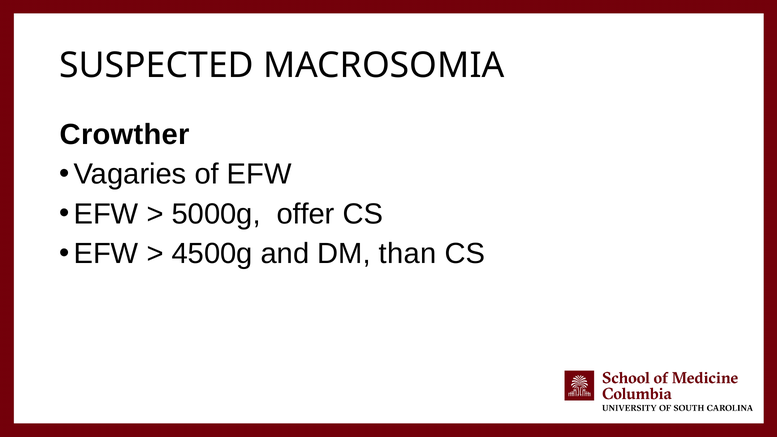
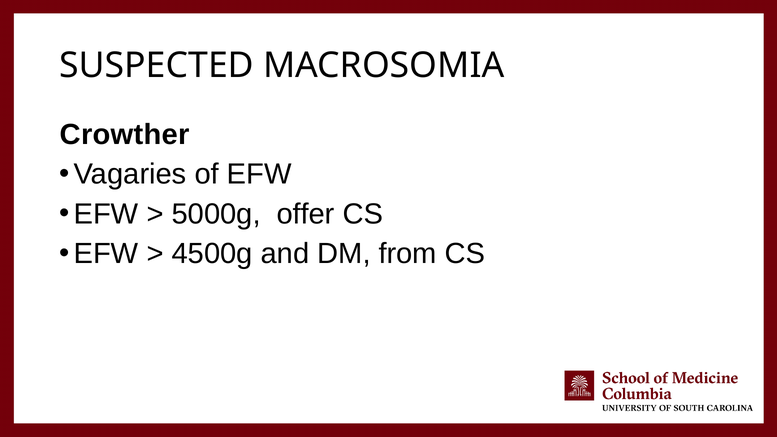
than: than -> from
